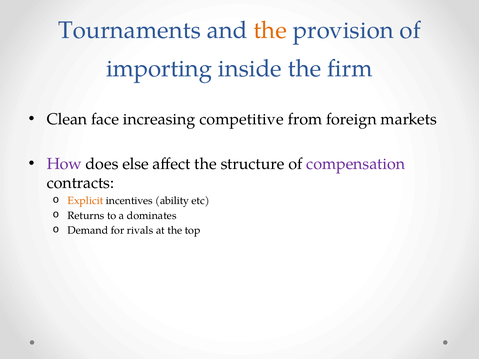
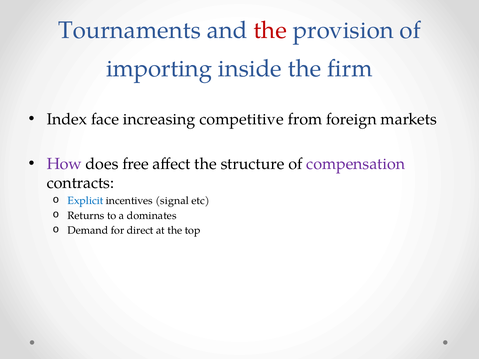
the at (270, 30) colour: orange -> red
Clean: Clean -> Index
else: else -> free
Explicit colour: orange -> blue
ability: ability -> signal
rivals: rivals -> direct
